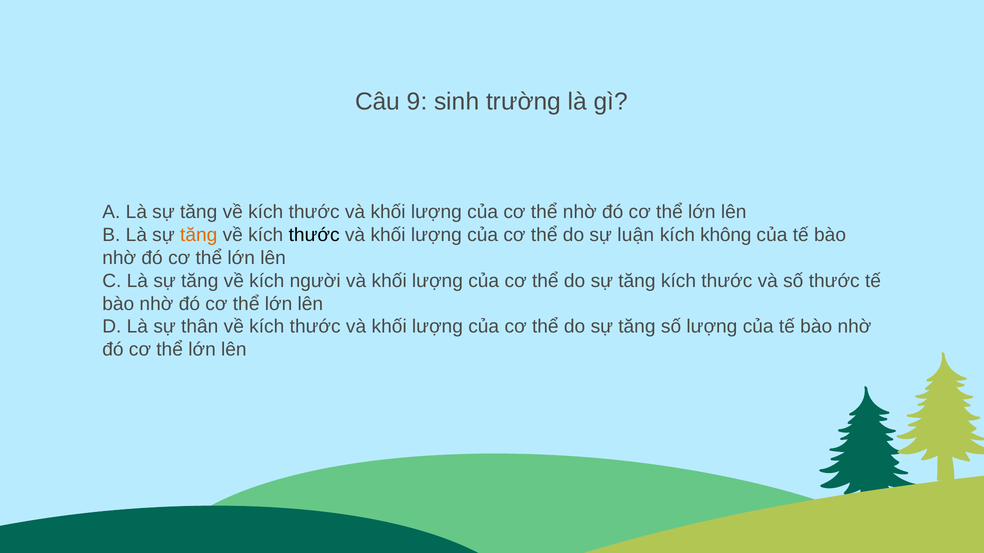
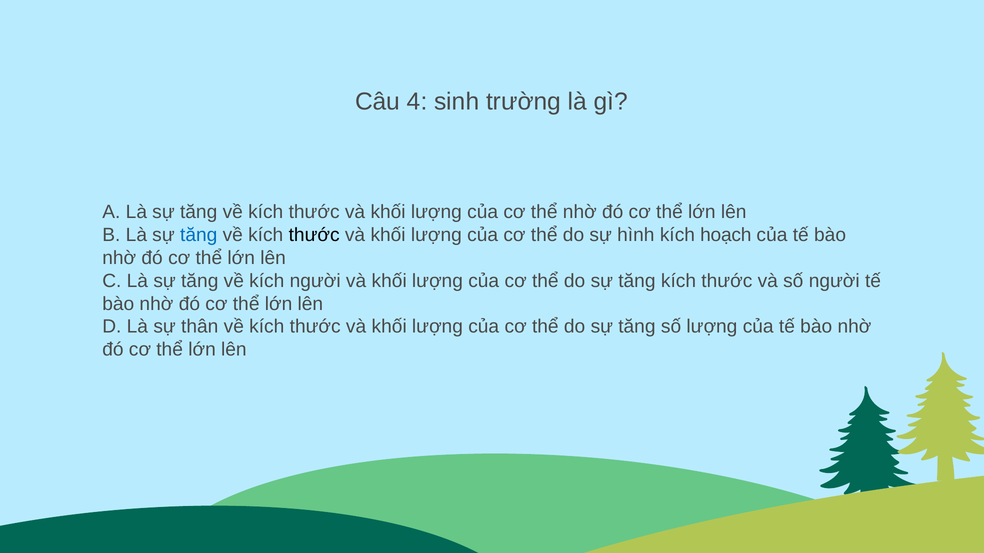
9: 9 -> 4
tăng at (199, 235) colour: orange -> blue
luận: luận -> hình
không: không -> hoạch
số thước: thước -> người
